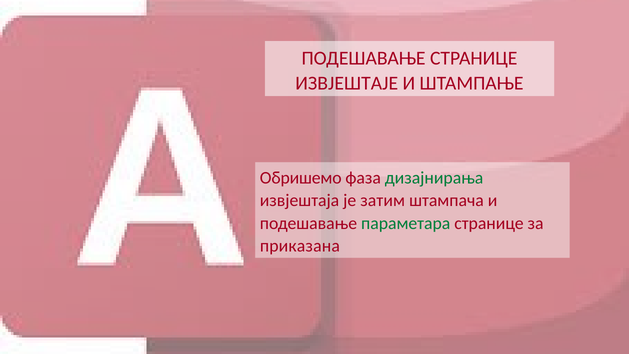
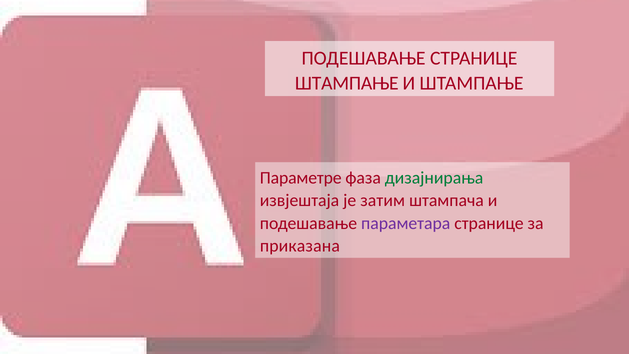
ИЗВЈЕШТАЈЕ at (347, 83): ИЗВЈЕШТАЈЕ -> ШТАМПАЊЕ
Обришемо: Обришемо -> Параметре
параметара colour: green -> purple
